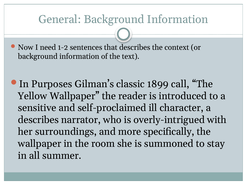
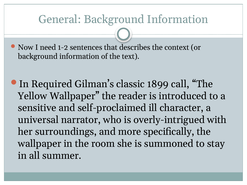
Purposes: Purposes -> Required
describes at (38, 120): describes -> universal
